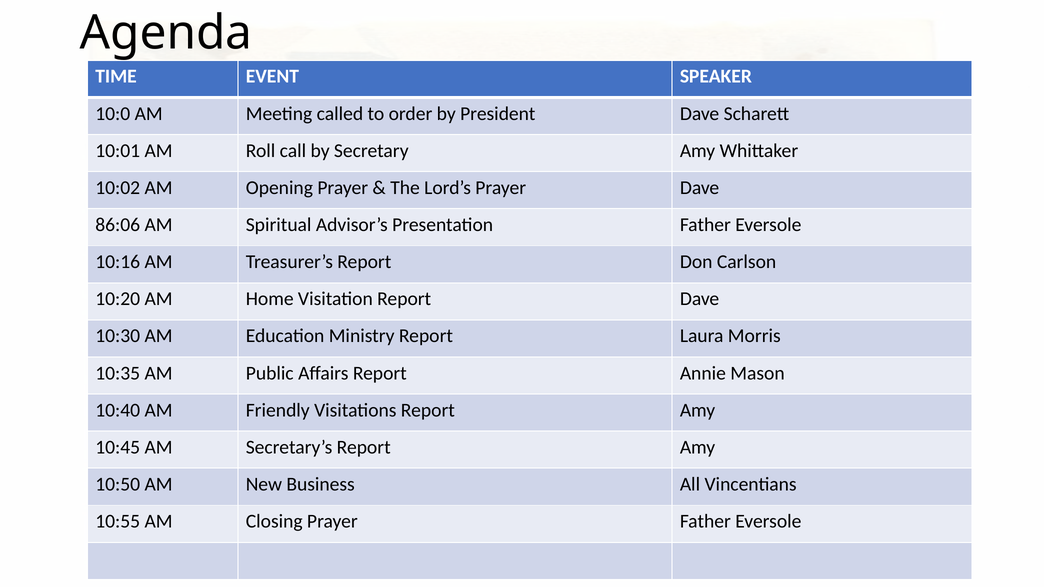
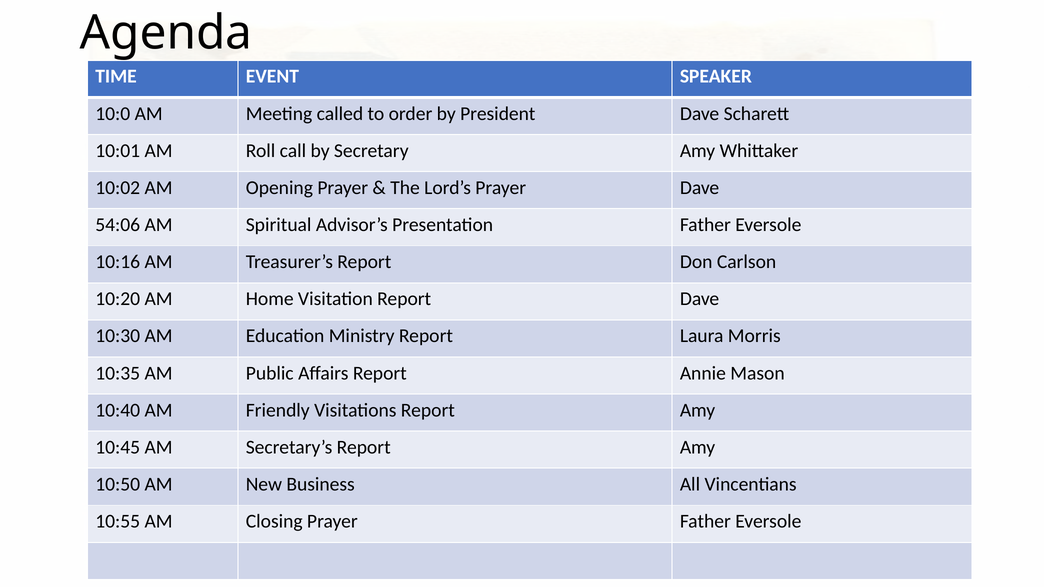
86:06: 86:06 -> 54:06
